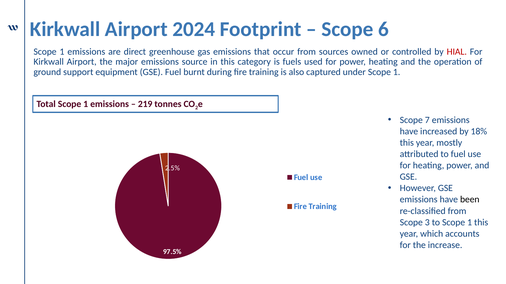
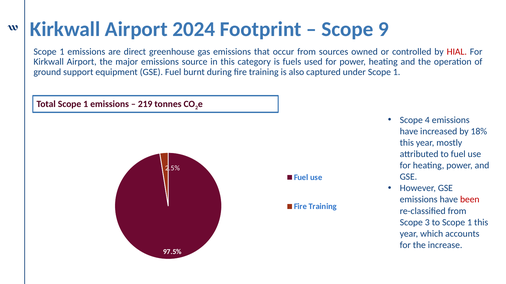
6: 6 -> 9
7: 7 -> 4
been colour: black -> red
